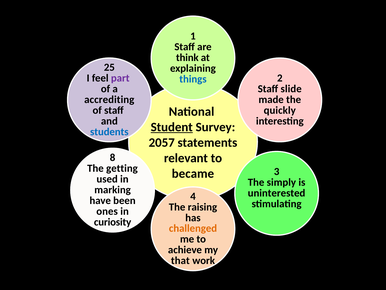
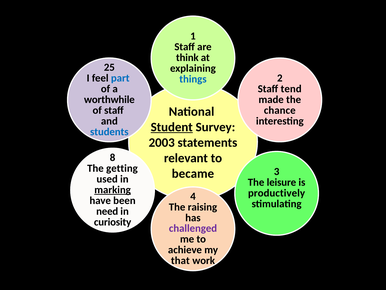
part colour: purple -> blue
slide: slide -> tend
accrediting: accrediting -> worthwhile
quickly: quickly -> chance
2057: 2057 -> 2003
simply: simply -> leisure
marking underline: none -> present
uninterested: uninterested -> productively
ones: ones -> need
challenged colour: orange -> purple
